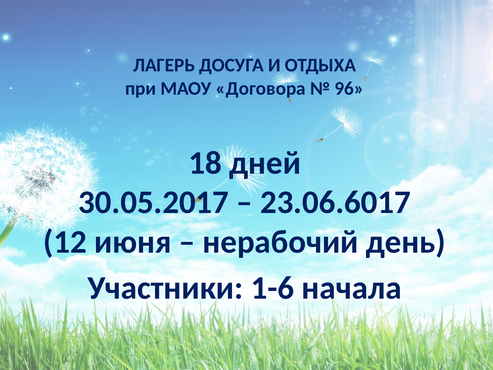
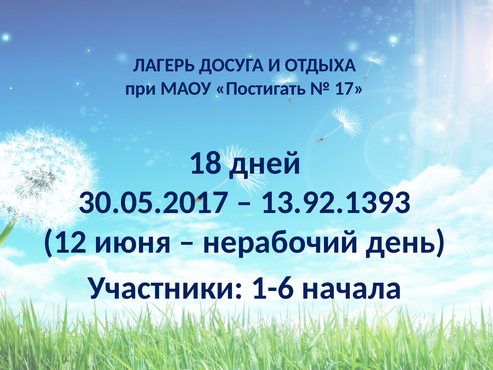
Договора: Договора -> Постигать
96: 96 -> 17
23.06.6017: 23.06.6017 -> 13.92.1393
